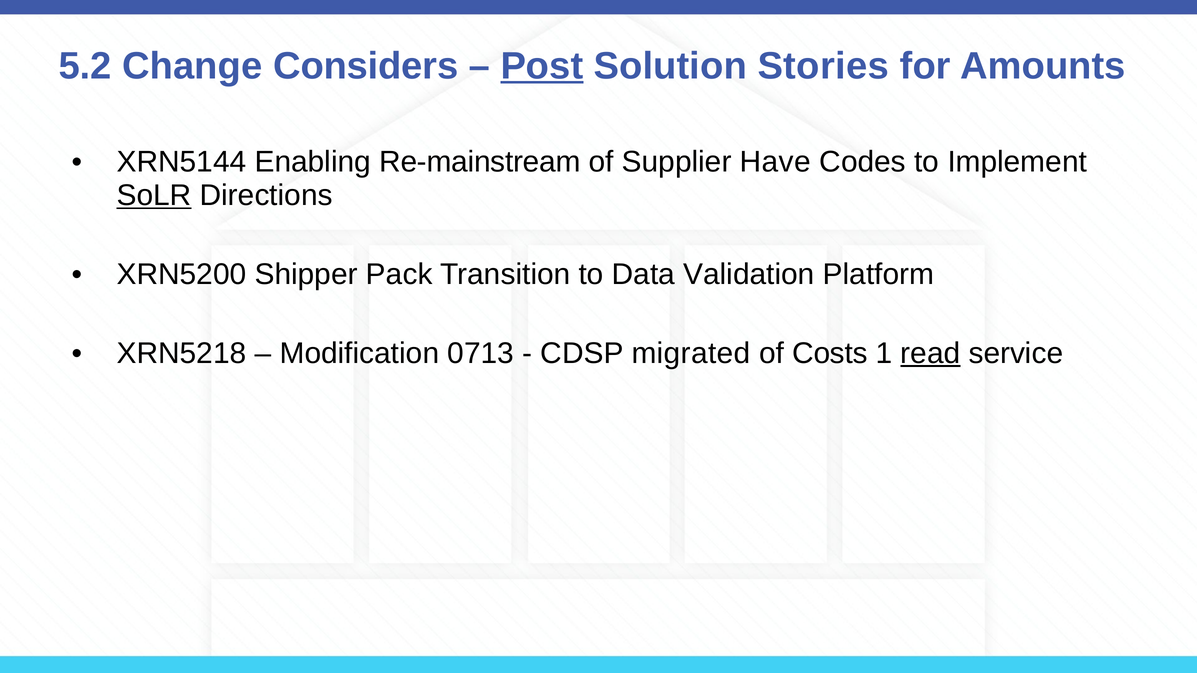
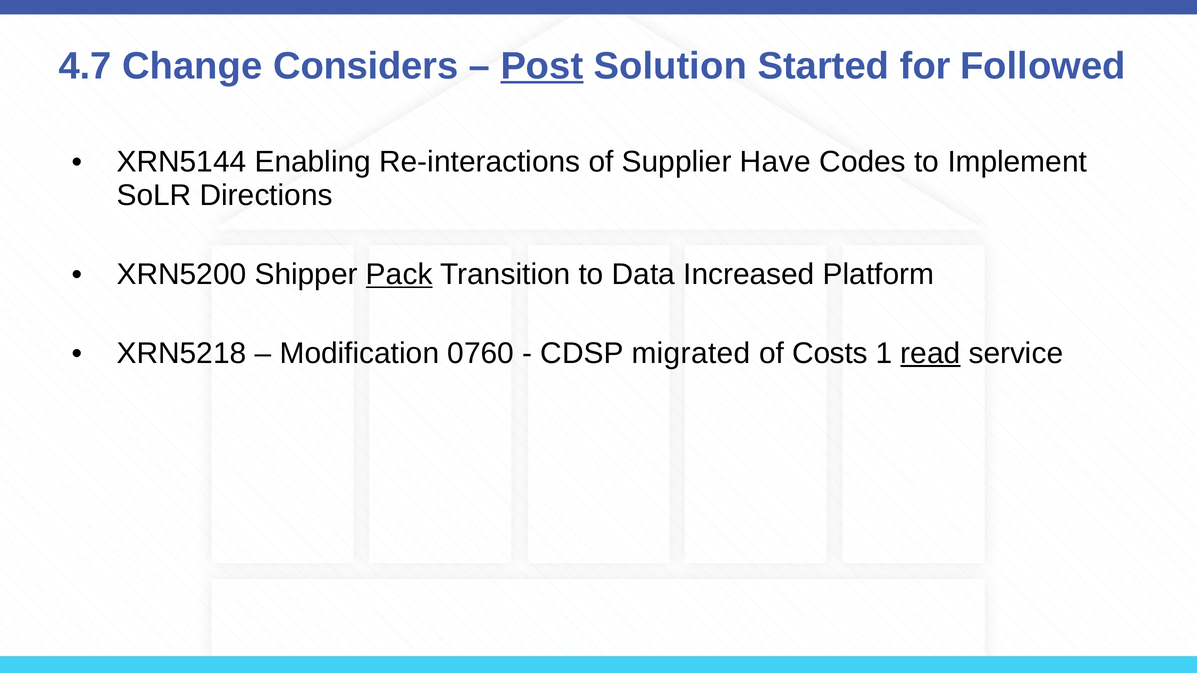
5.2: 5.2 -> 4.7
Stories: Stories -> Started
Amounts: Amounts -> Followed
Re-mainstream: Re-mainstream -> Re-interactions
SoLR underline: present -> none
Pack underline: none -> present
Validation: Validation -> Increased
0713: 0713 -> 0760
